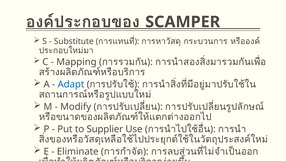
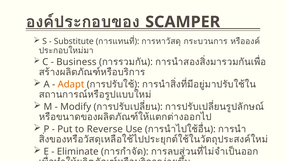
Mapping: Mapping -> Business
Adapt colour: blue -> orange
to Supplier: Supplier -> Reverse
